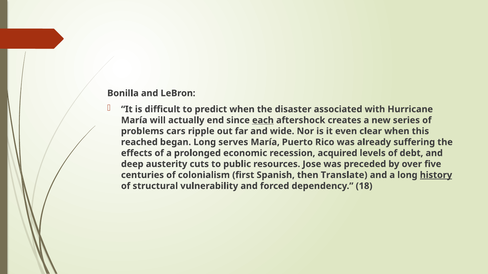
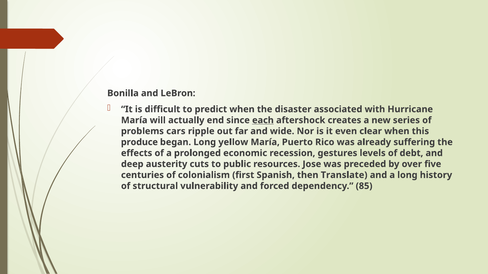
reached: reached -> produce
serves: serves -> yellow
acquired: acquired -> gestures
history underline: present -> none
18: 18 -> 85
